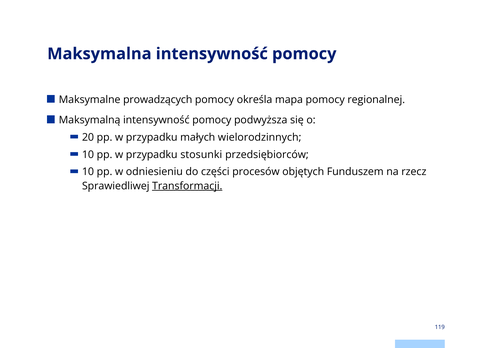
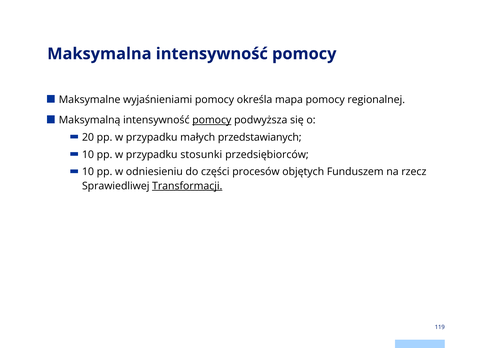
prowadzących: prowadzących -> wyjaśnieniami
pomocy at (212, 120) underline: none -> present
wielorodzinnych: wielorodzinnych -> przedstawianych
